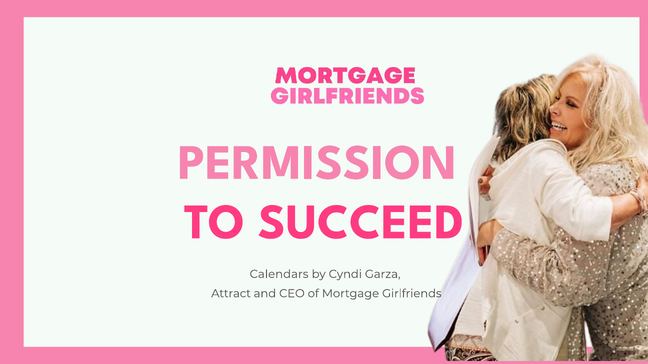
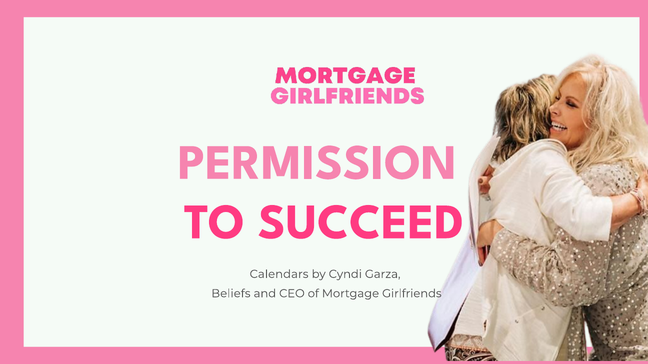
Attract: Attract -> Beliefs
